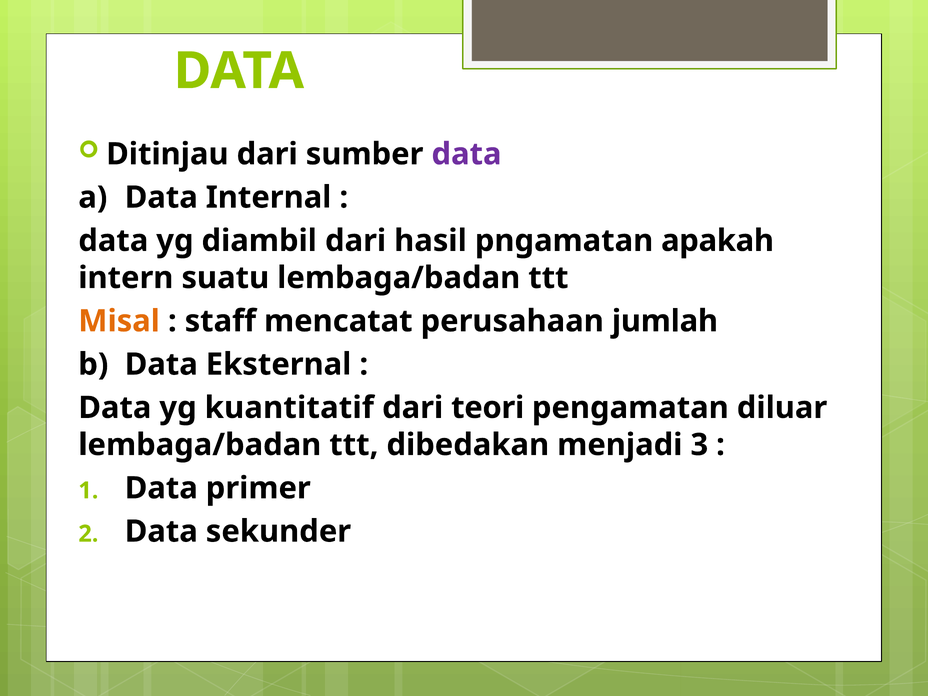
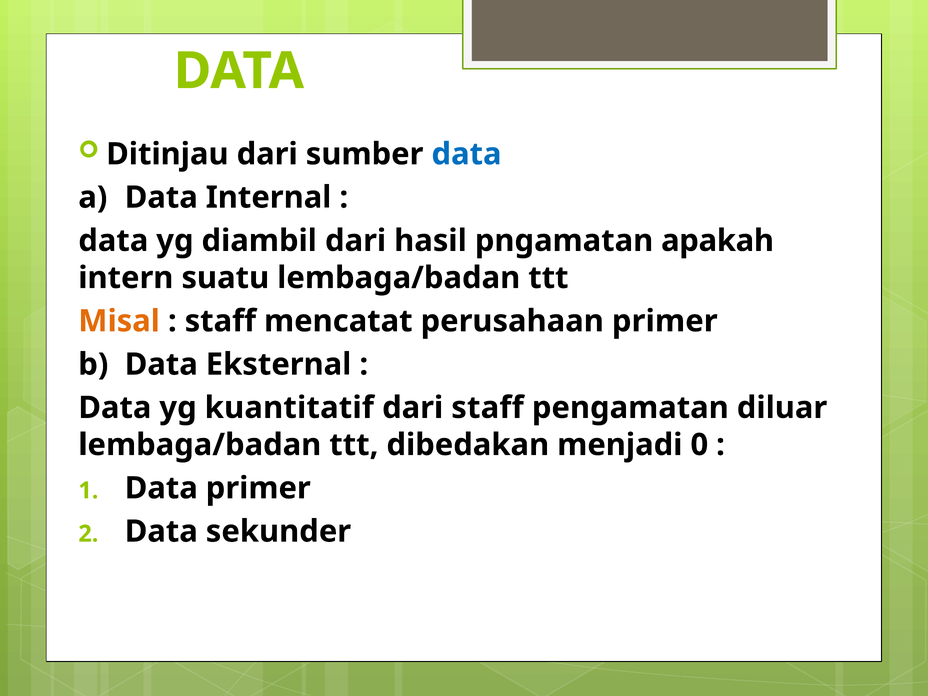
data at (467, 154) colour: purple -> blue
perusahaan jumlah: jumlah -> primer
dari teori: teori -> staff
3: 3 -> 0
